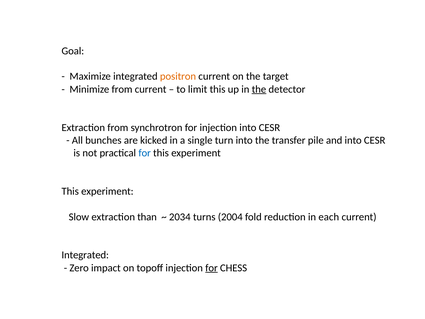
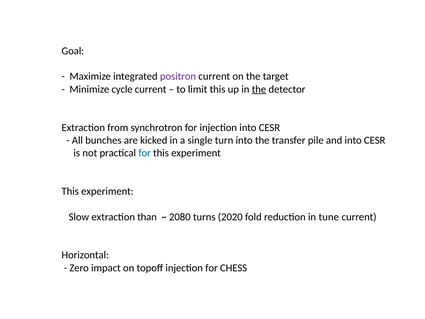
positron colour: orange -> purple
Minimize from: from -> cycle
2034: 2034 -> 2080
2004: 2004 -> 2020
each: each -> tune
Integrated at (85, 255): Integrated -> Horizontal
for at (212, 268) underline: present -> none
